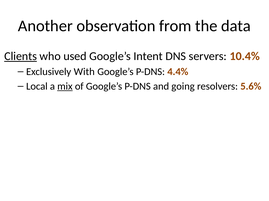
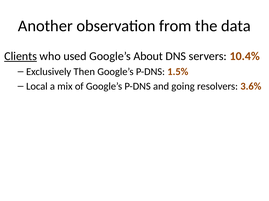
Intent: Intent -> About
With: With -> Then
4.4%: 4.4% -> 1.5%
mix underline: present -> none
5.6%: 5.6% -> 3.6%
